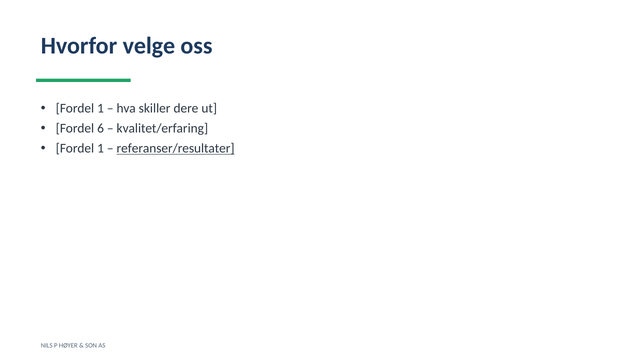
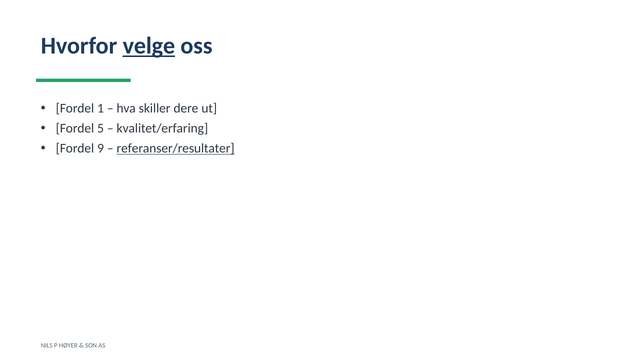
velge underline: none -> present
6: 6 -> 5
1 at (101, 149): 1 -> 9
